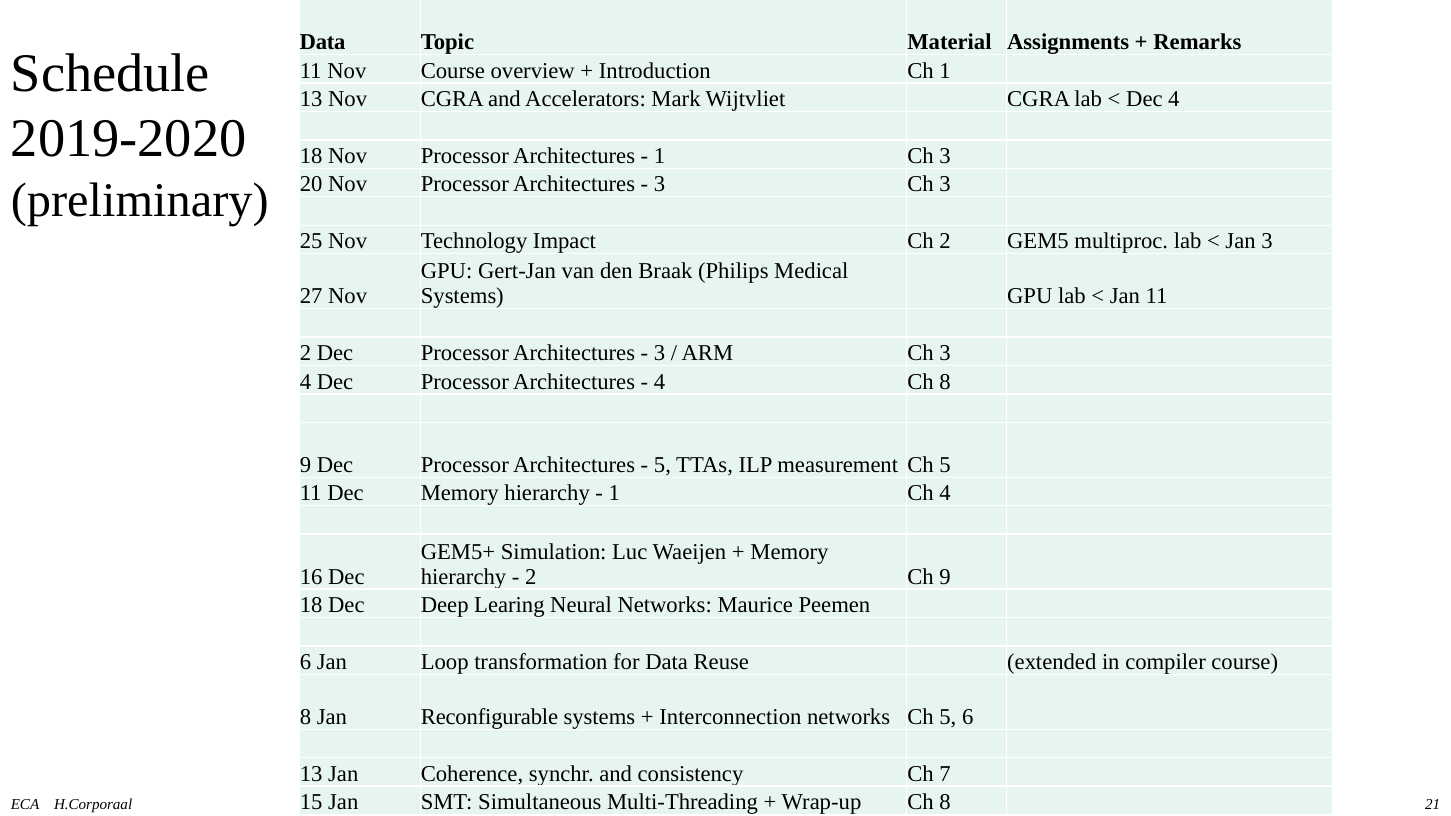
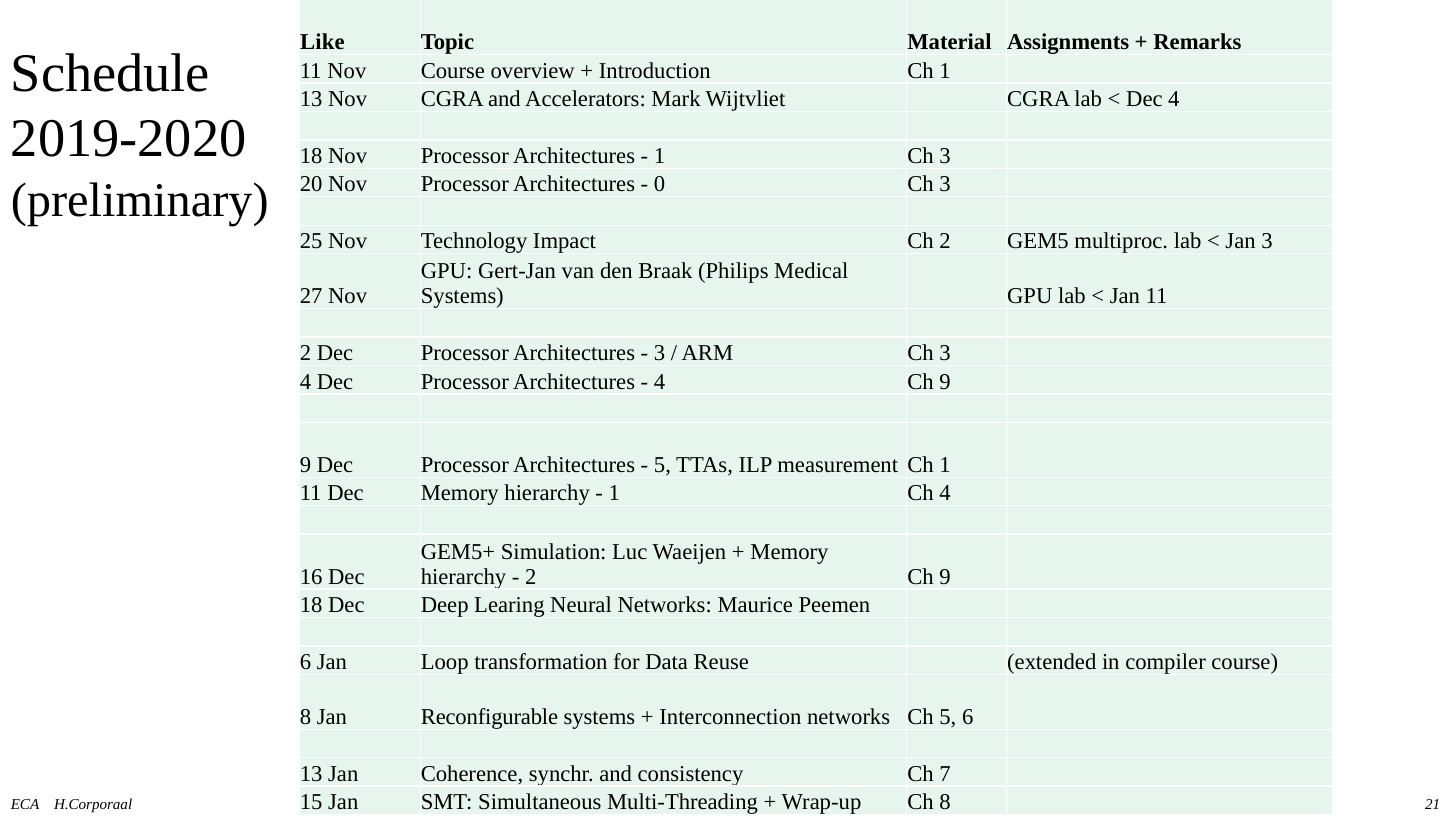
Data at (323, 42): Data -> Like
3 at (660, 185): 3 -> 0
4 Ch 8: 8 -> 9
measurement Ch 5: 5 -> 1
